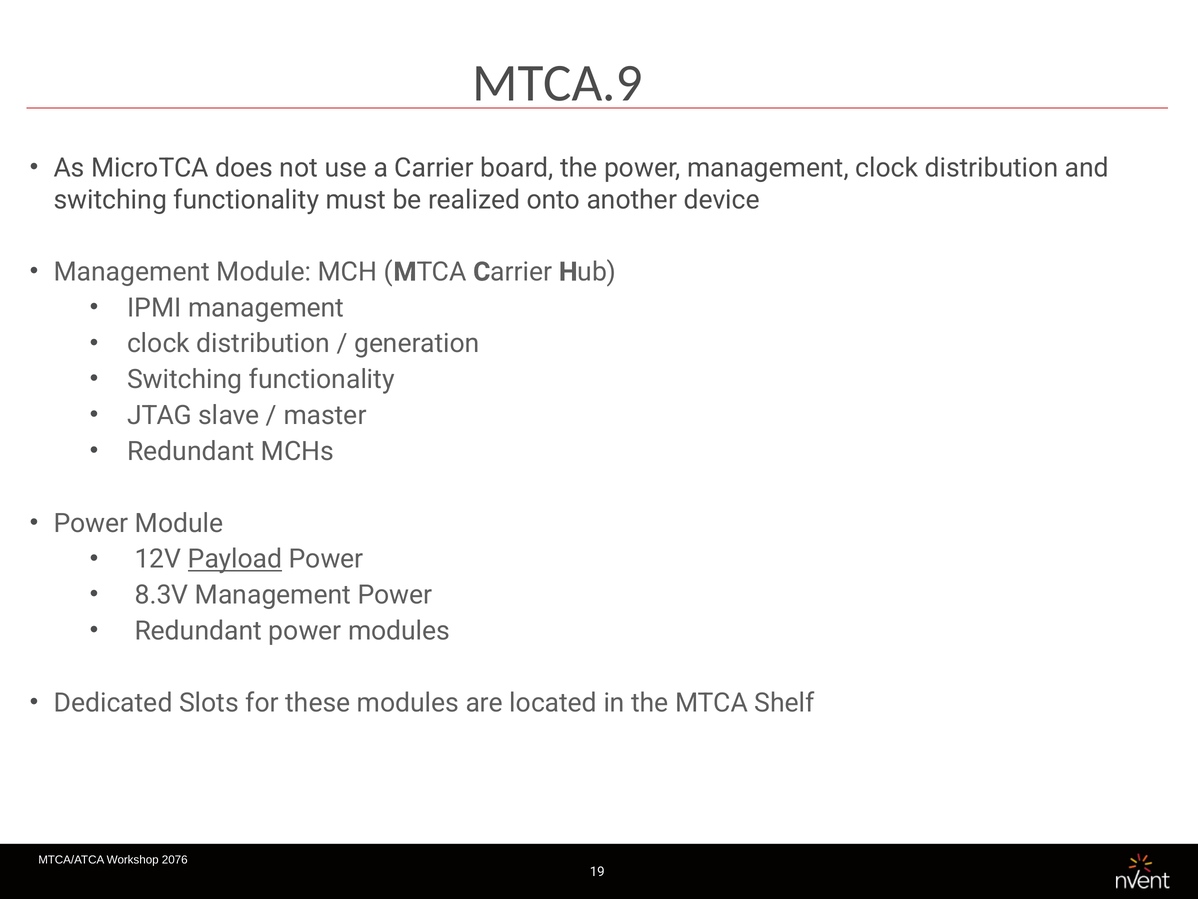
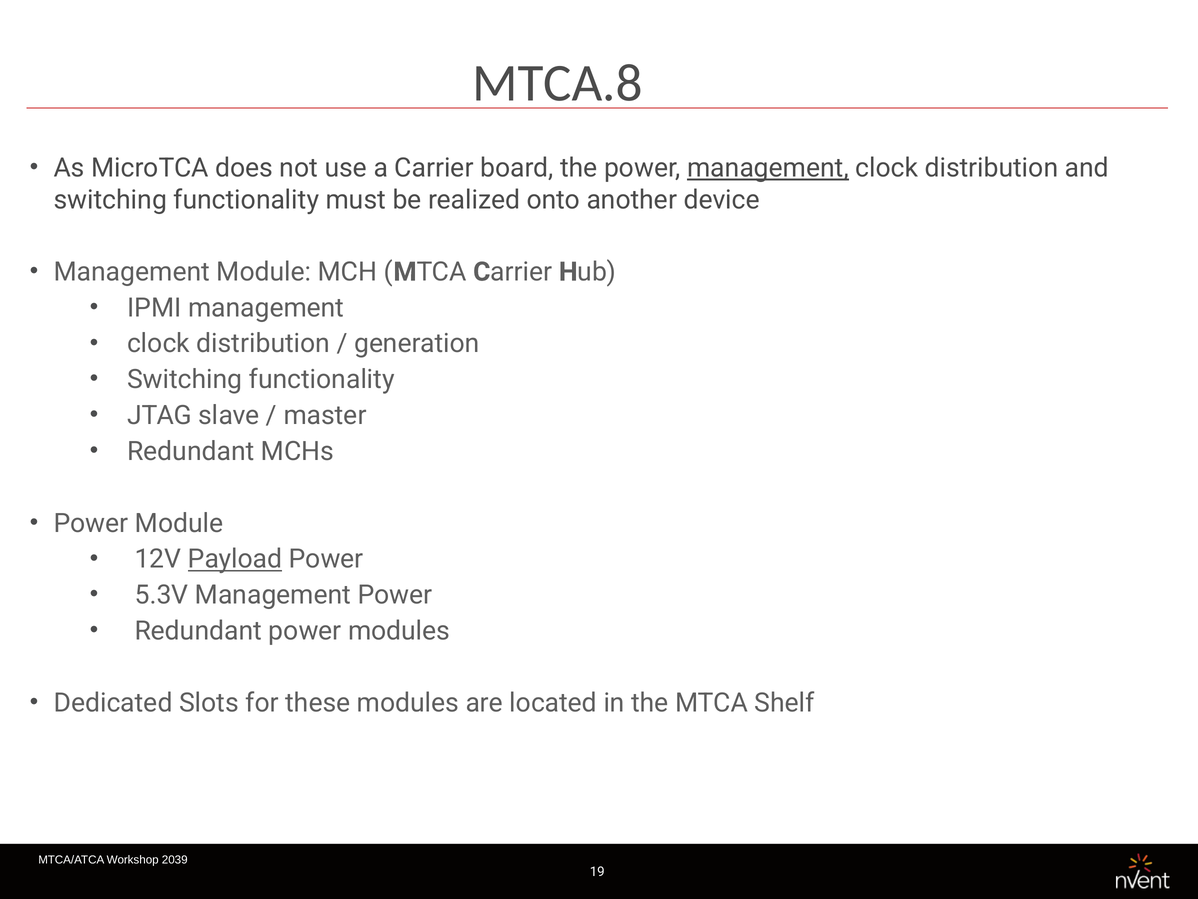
MTCA.9: MTCA.9 -> MTCA.8
management at (768, 168) underline: none -> present
8.3V: 8.3V -> 5.3V
2076: 2076 -> 2039
